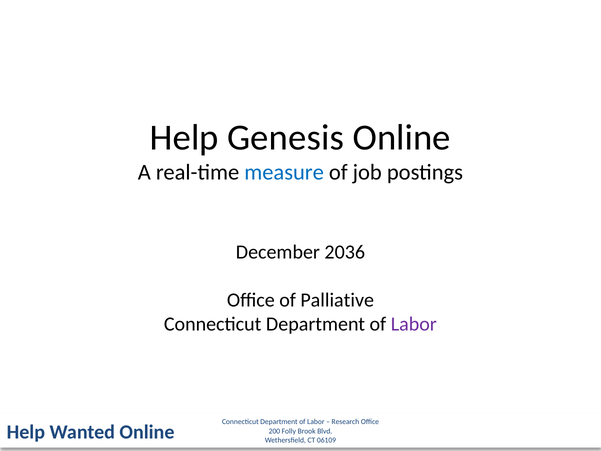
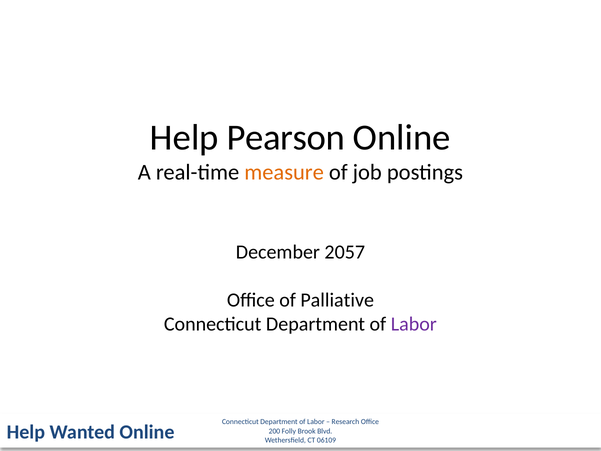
Genesis: Genesis -> Pearson
measure colour: blue -> orange
2036: 2036 -> 2057
